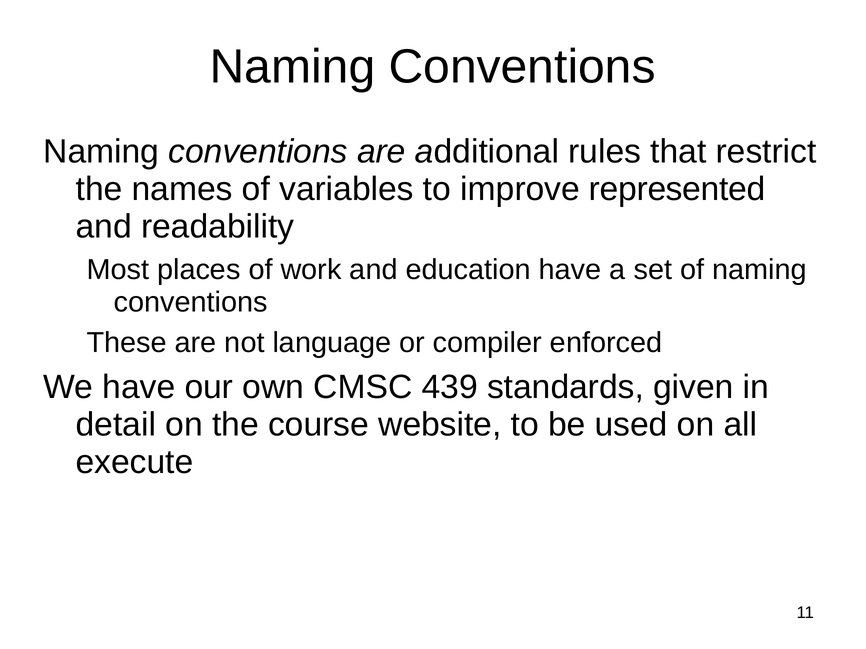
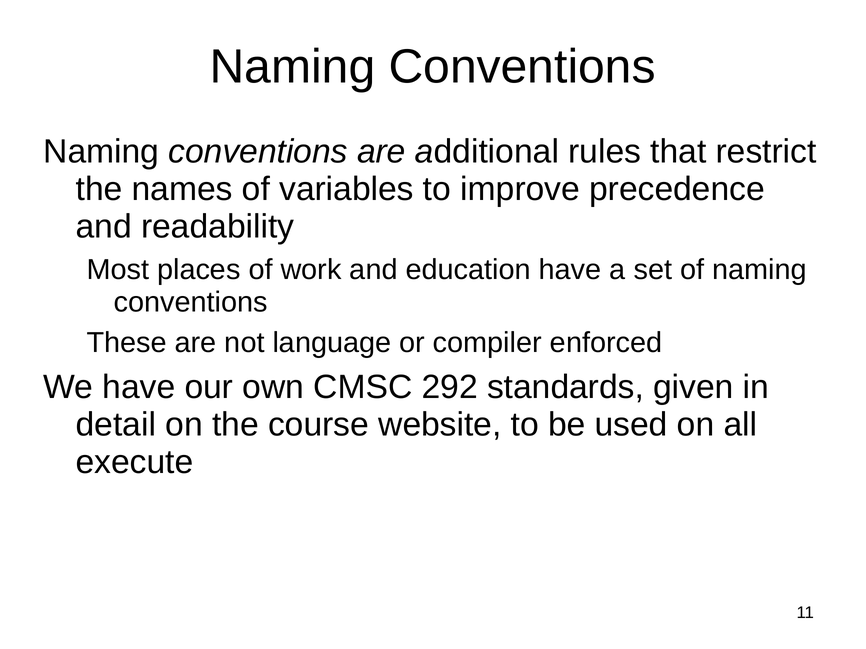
represented: represented -> precedence
439: 439 -> 292
